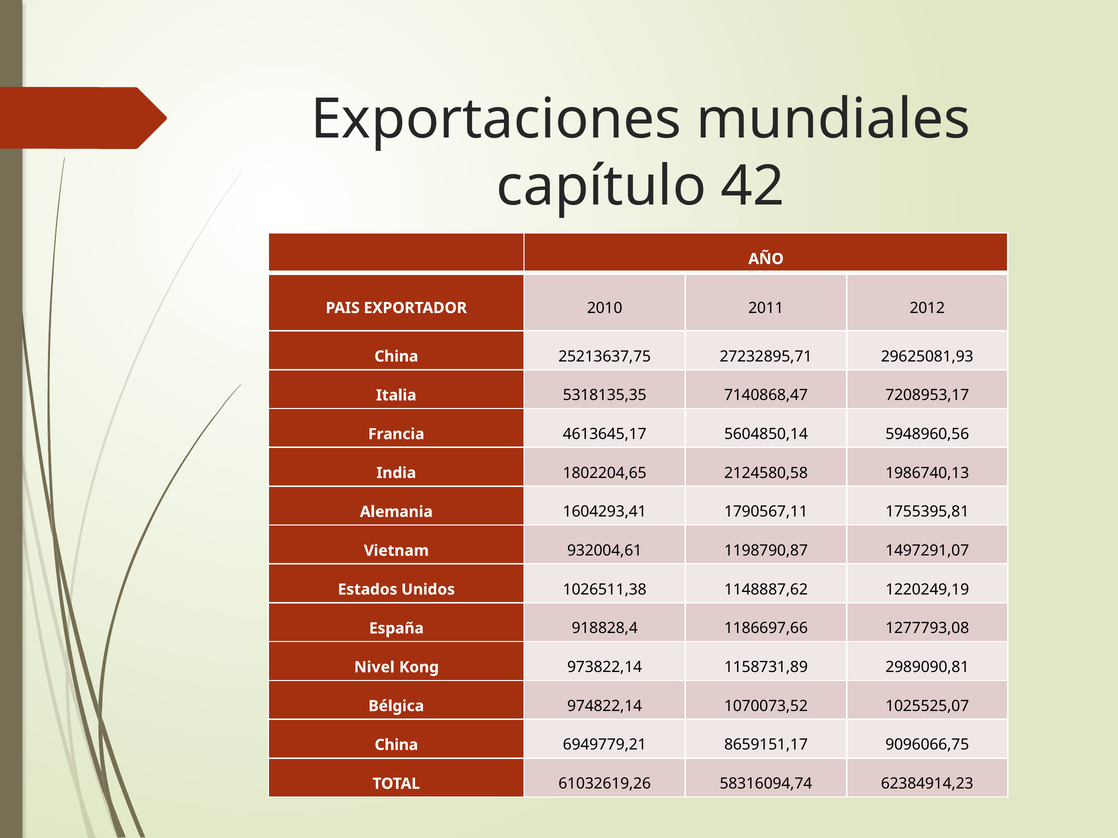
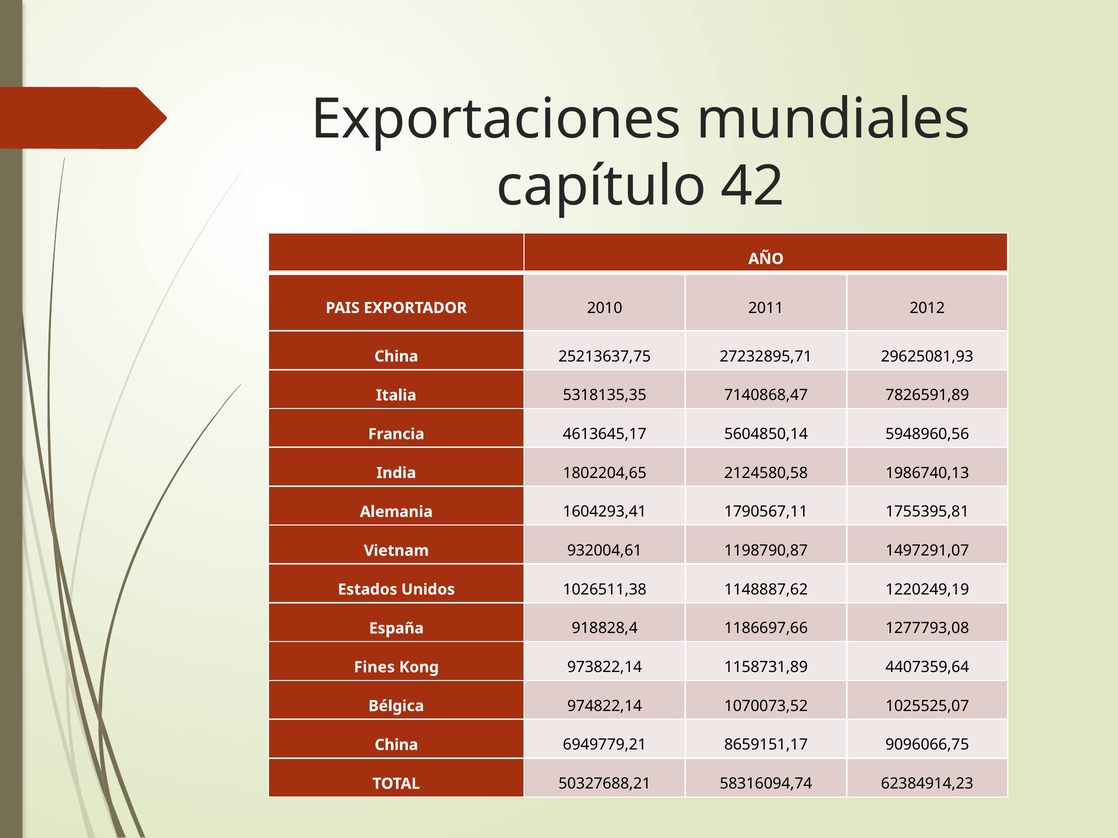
7208953,17: 7208953,17 -> 7826591,89
Nivel: Nivel -> Fines
2989090,81: 2989090,81 -> 4407359,64
61032619,26: 61032619,26 -> 50327688,21
